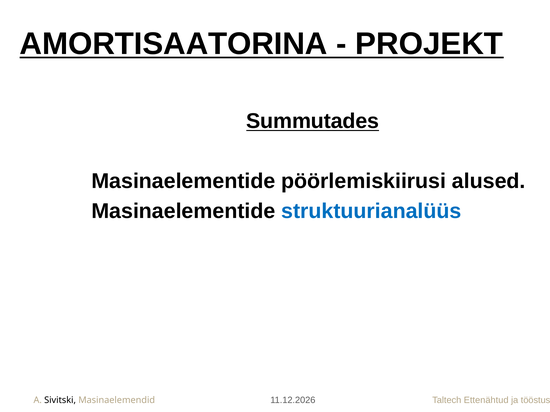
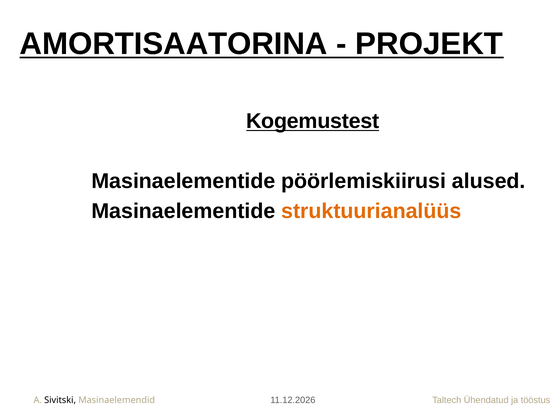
Summutades: Summutades -> Kogemustest
struktuurianalüüs colour: blue -> orange
Ettenähtud: Ettenähtud -> Ühendatud
